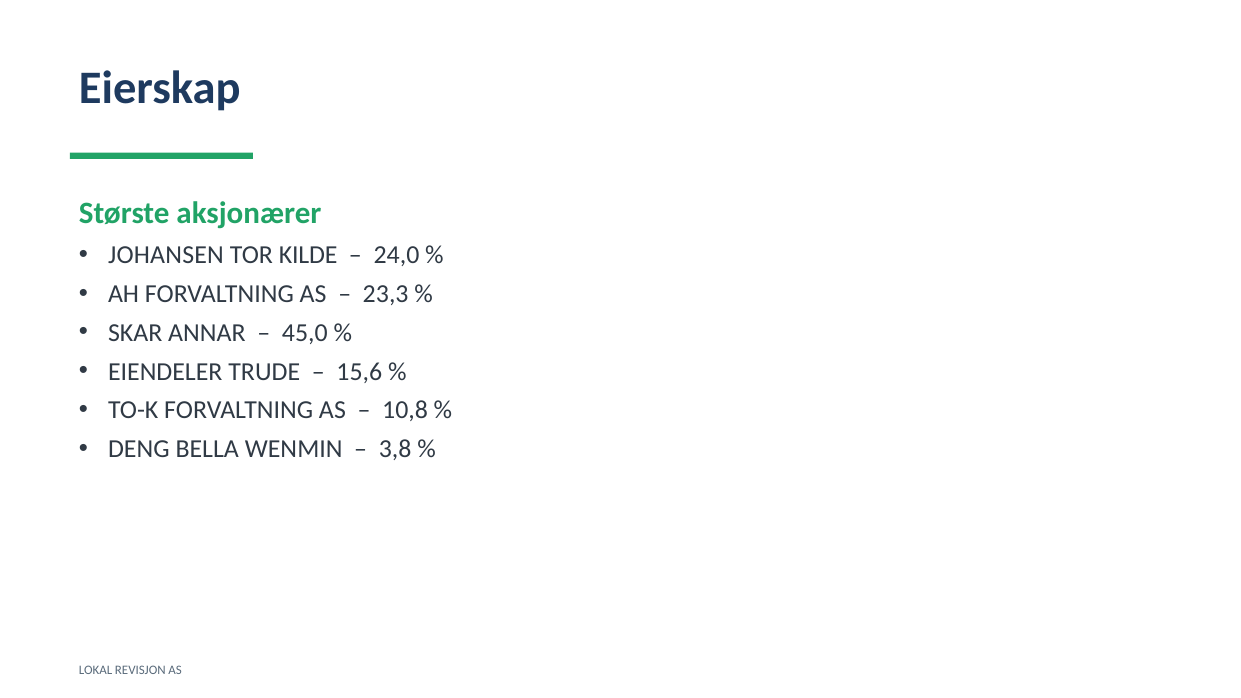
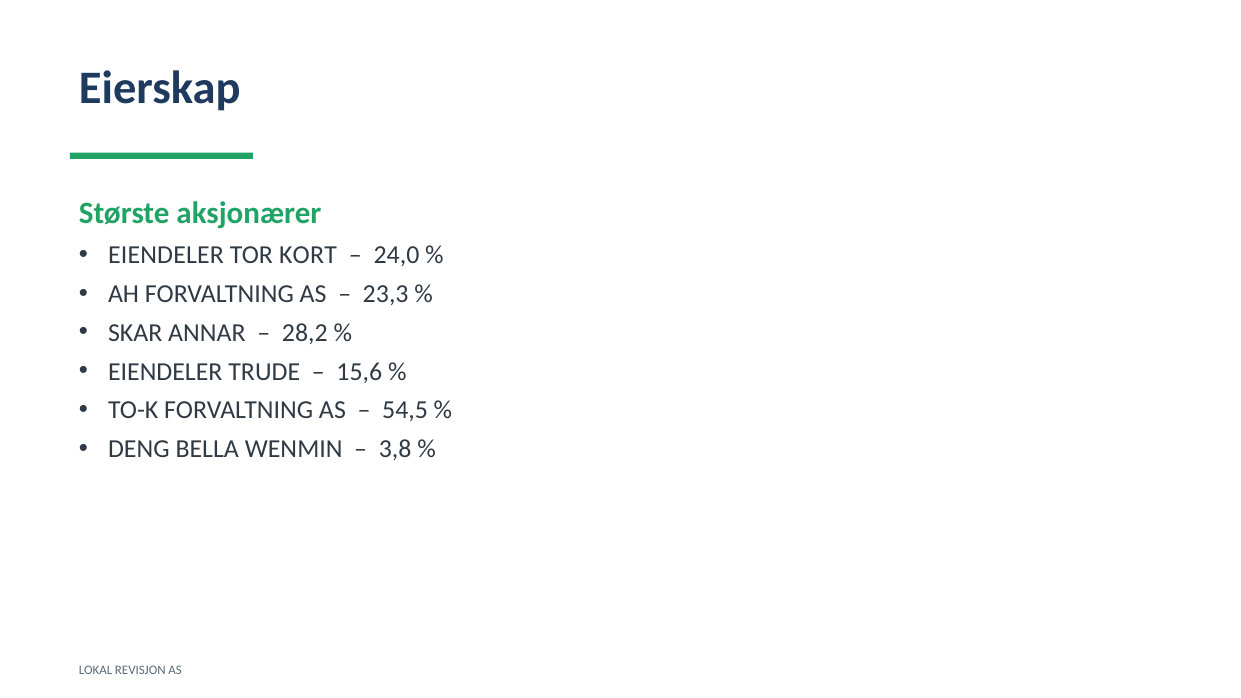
JOHANSEN at (166, 255): JOHANSEN -> EIENDELER
KILDE: KILDE -> KORT
45,0: 45,0 -> 28,2
10,8: 10,8 -> 54,5
